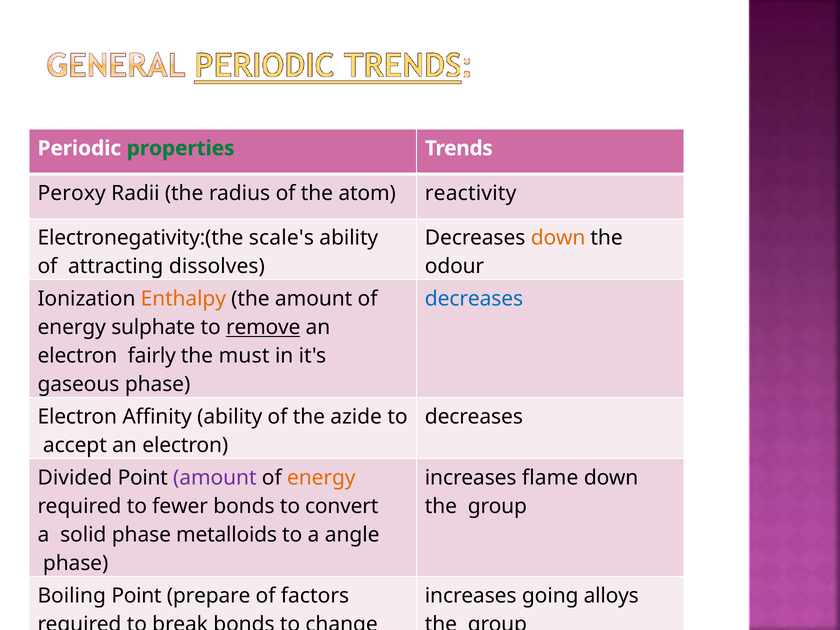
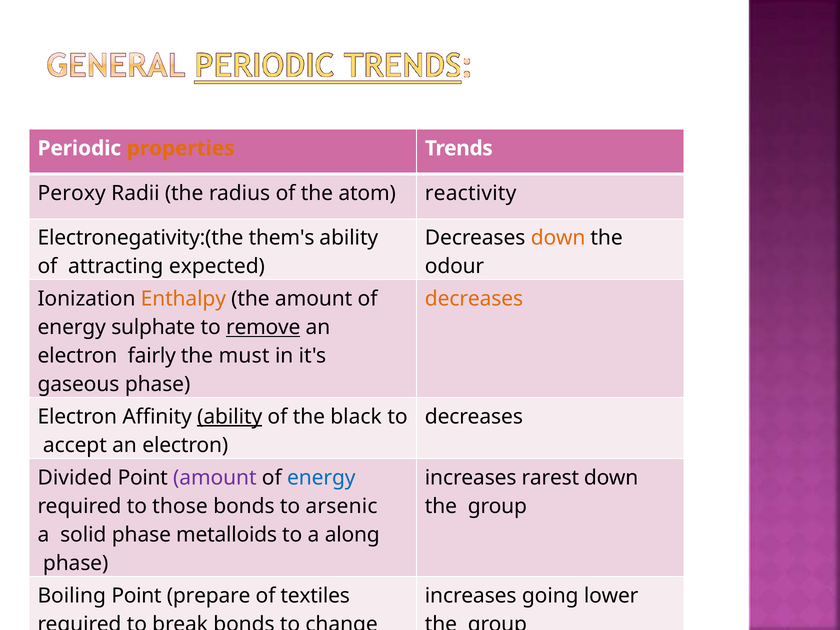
properties colour: green -> orange
scale's: scale's -> them's
dissolves: dissolves -> expected
decreases at (474, 299) colour: blue -> orange
ability at (230, 417) underline: none -> present
azide: azide -> black
energy at (321, 478) colour: orange -> blue
flame: flame -> rarest
fewer: fewer -> those
convert: convert -> arsenic
angle: angle -> along
factors: factors -> textiles
alloys: alloys -> lower
